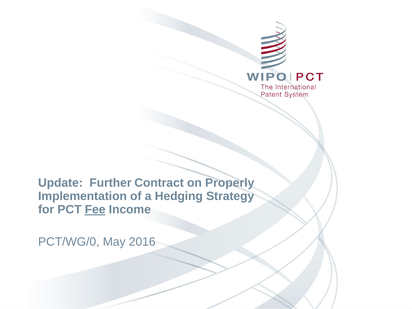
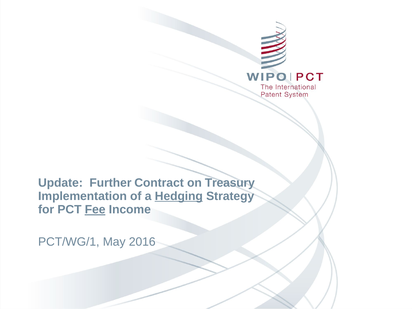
Properly: Properly -> Treasury
Hedging underline: none -> present
PCT/WG/0: PCT/WG/0 -> PCT/WG/1
